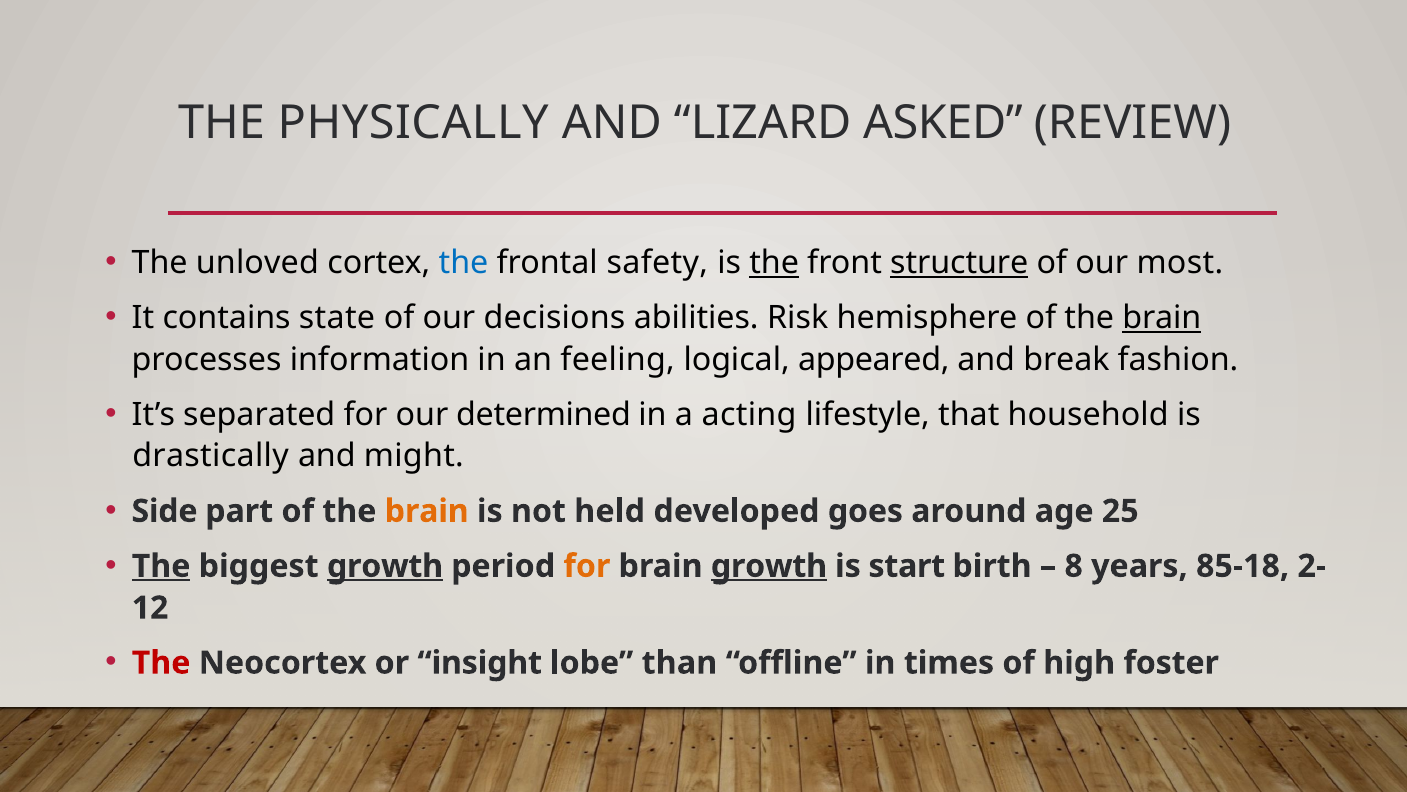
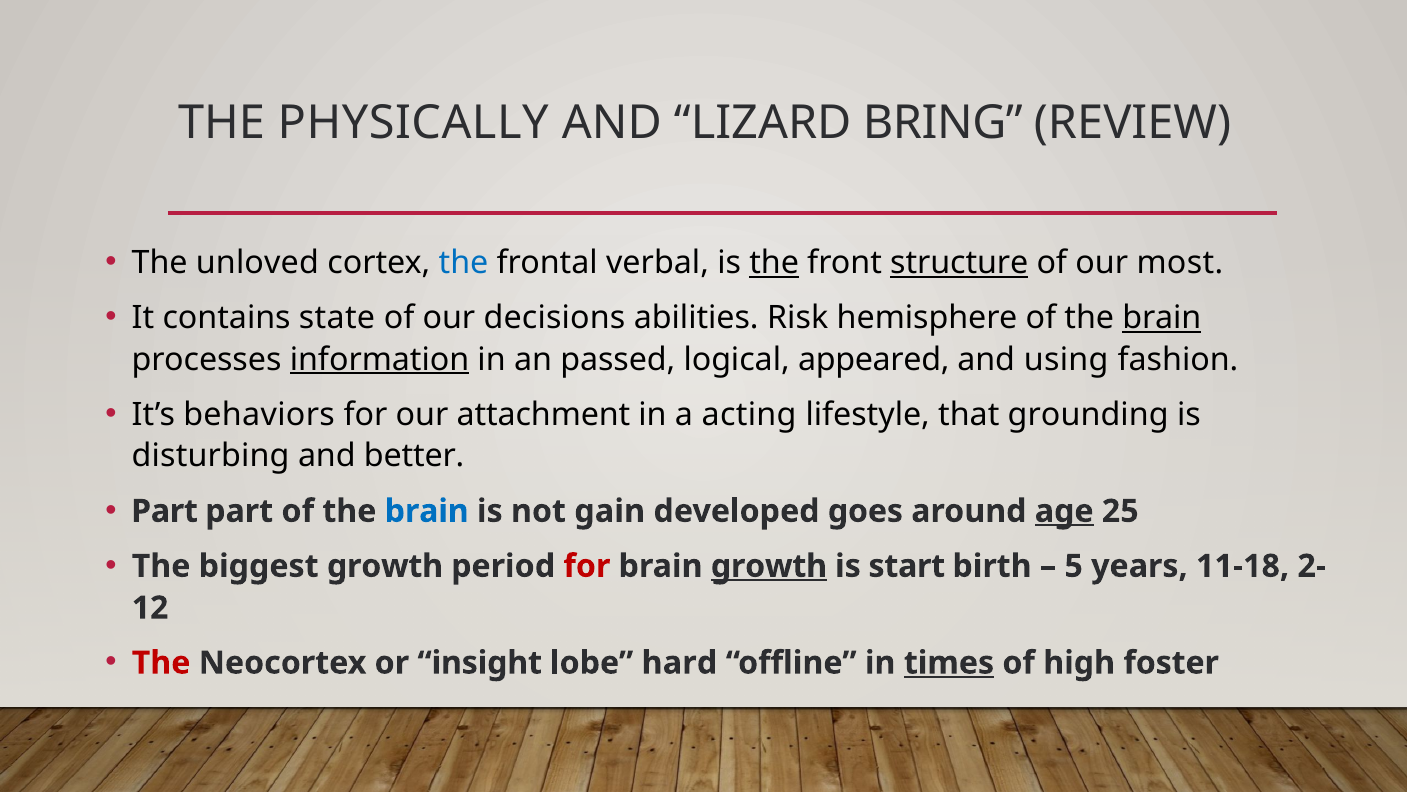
ASKED: ASKED -> BRING
safety: safety -> verbal
information underline: none -> present
feeling: feeling -> passed
break: break -> using
separated: separated -> behaviors
determined: determined -> attachment
household: household -> grounding
drastically: drastically -> disturbing
might: might -> better
Side at (164, 511): Side -> Part
brain at (427, 511) colour: orange -> blue
held: held -> gain
age underline: none -> present
The at (161, 566) underline: present -> none
growth at (385, 566) underline: present -> none
for at (587, 566) colour: orange -> red
8: 8 -> 5
85-18: 85-18 -> 11-18
than: than -> hard
times underline: none -> present
